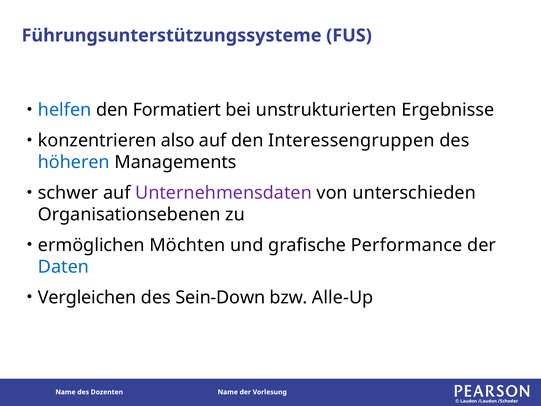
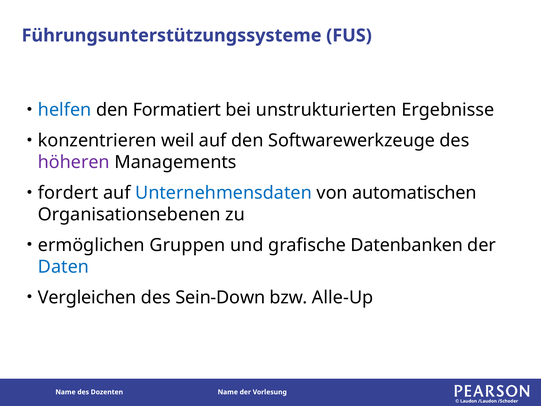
also: also -> weil
Interessengruppen: Interessengruppen -> Softwarewerkzeuge
höheren colour: blue -> purple
schwer: schwer -> fordert
Unternehmensdaten colour: purple -> blue
unterschieden: unterschieden -> automatischen
Möchten: Möchten -> Gruppen
Performance: Performance -> Datenbanken
